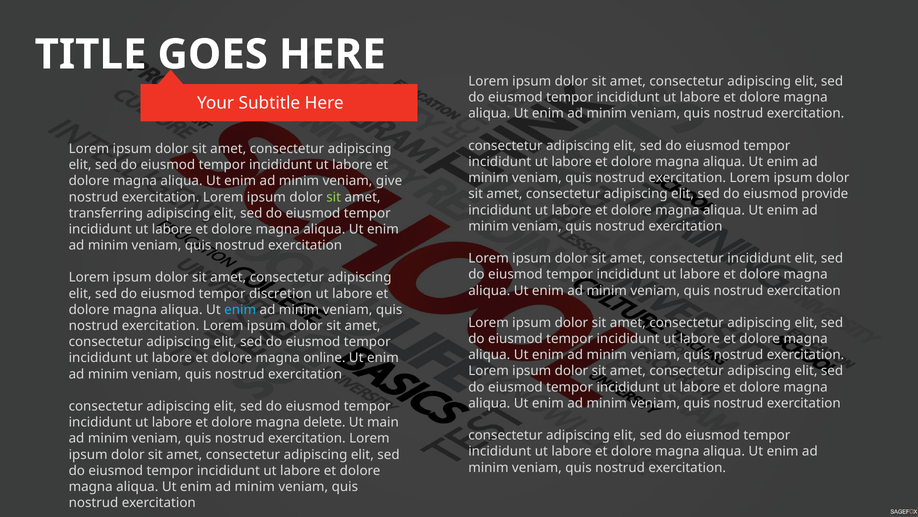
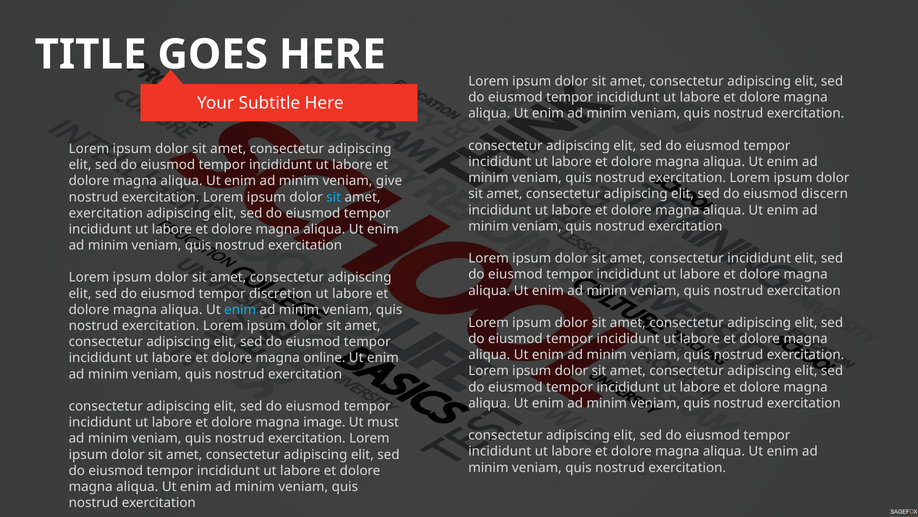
provide: provide -> discern
sit at (334, 197) colour: light green -> light blue
transferring at (106, 213): transferring -> exercitation
delete: delete -> image
main: main -> must
